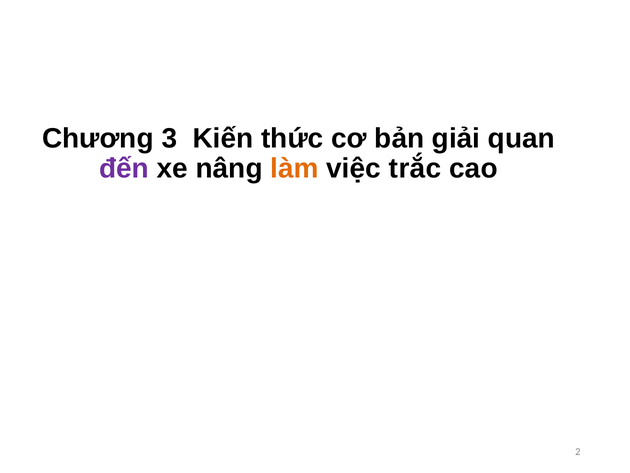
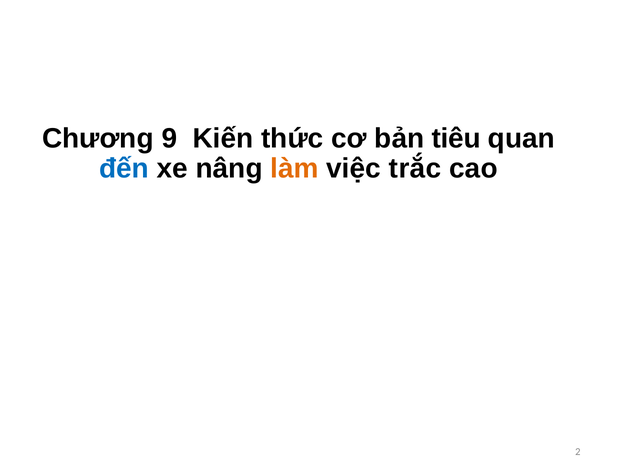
3: 3 -> 9
giải: giải -> tiêu
đến colour: purple -> blue
